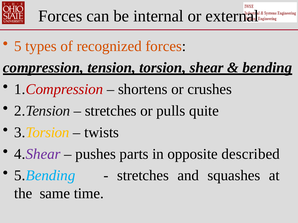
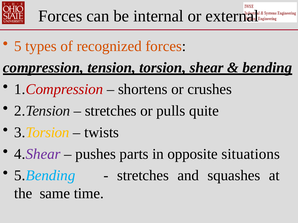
described: described -> situations
